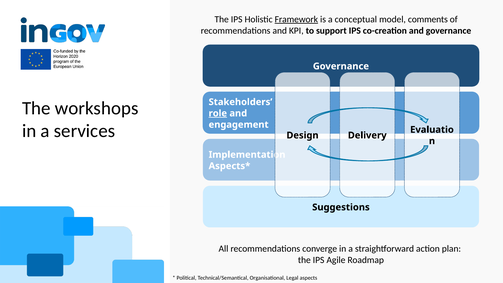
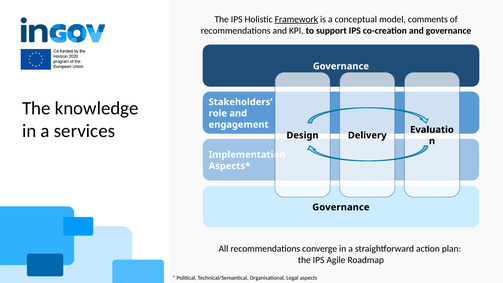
workshops: workshops -> knowledge
role underline: present -> none
Suggestions at (341, 207): Suggestions -> Governance
